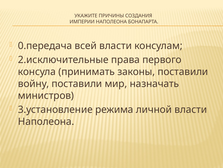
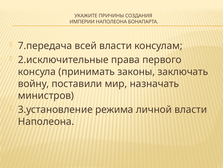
0.передача: 0.передача -> 7.передача
законы поставили: поставили -> заключать
